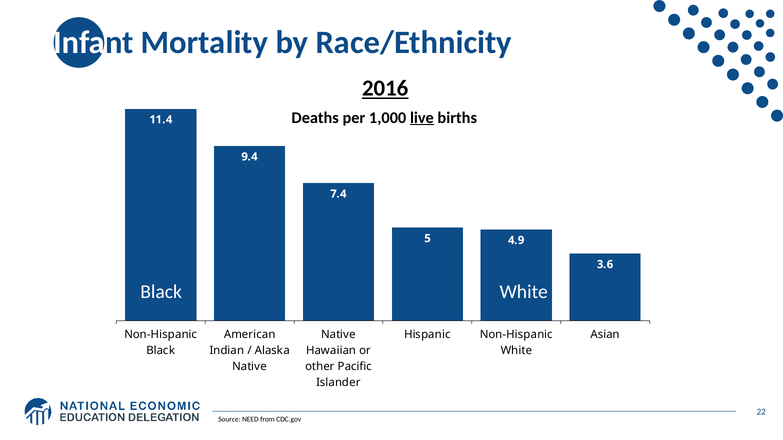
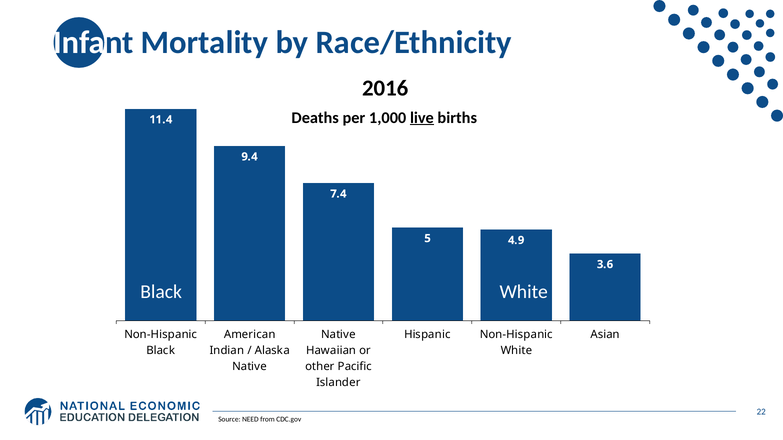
2016 underline: present -> none
